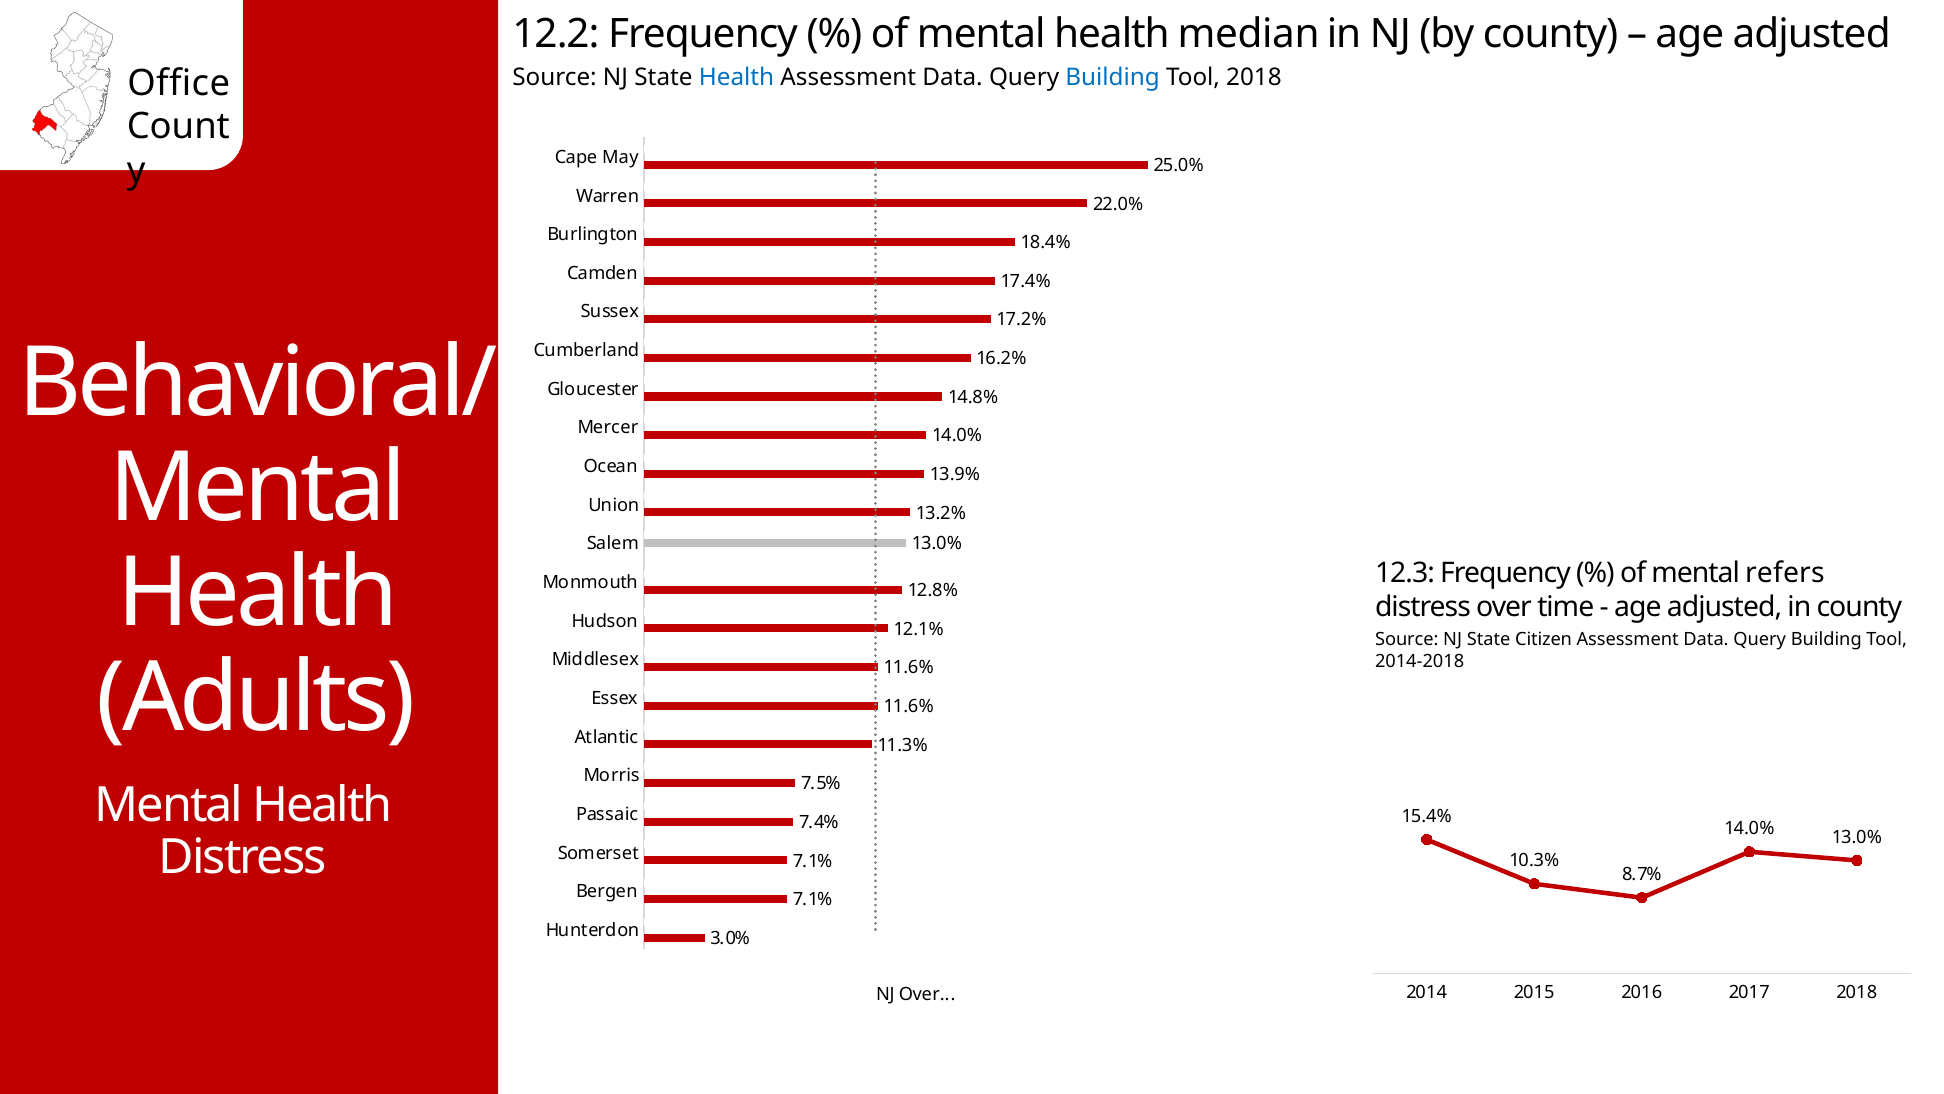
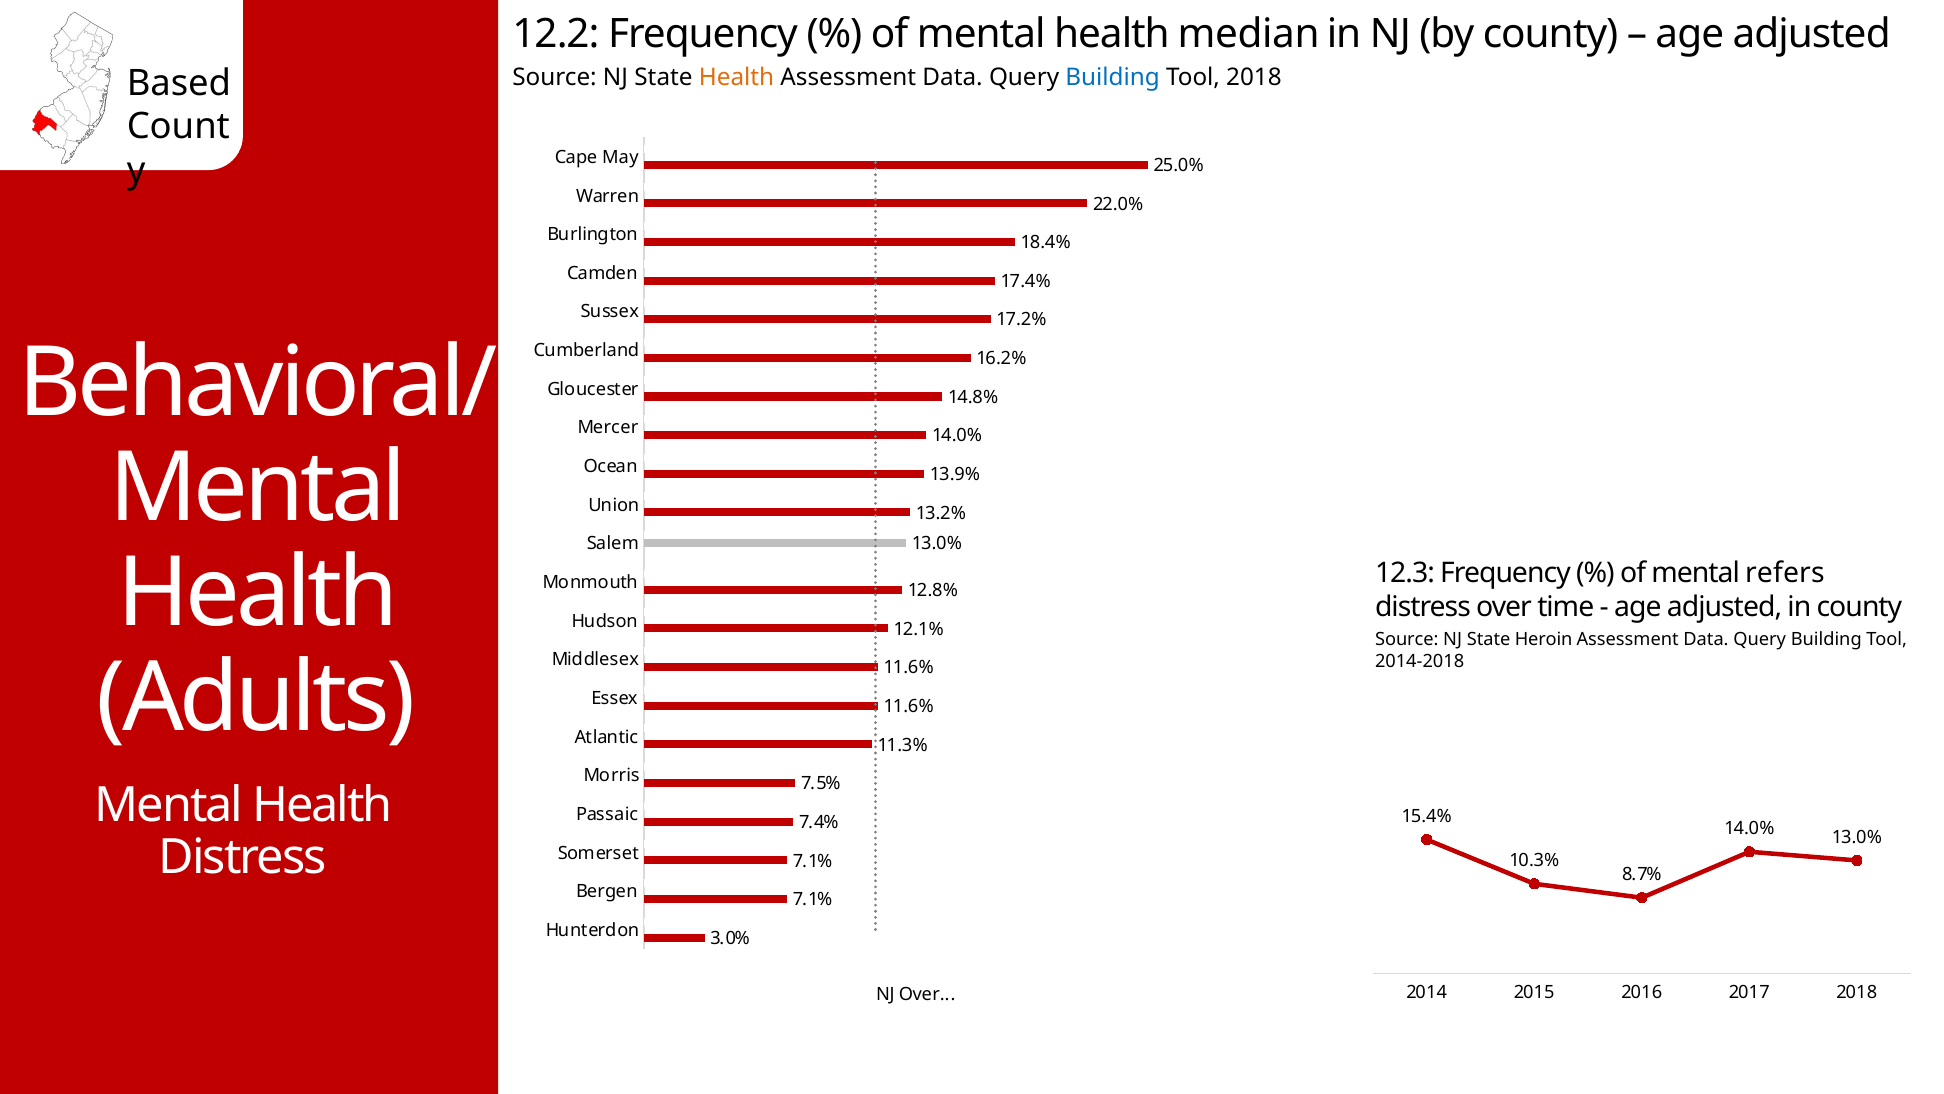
Health at (737, 77) colour: blue -> orange
Office: Office -> Based
Citizen: Citizen -> Heroin
